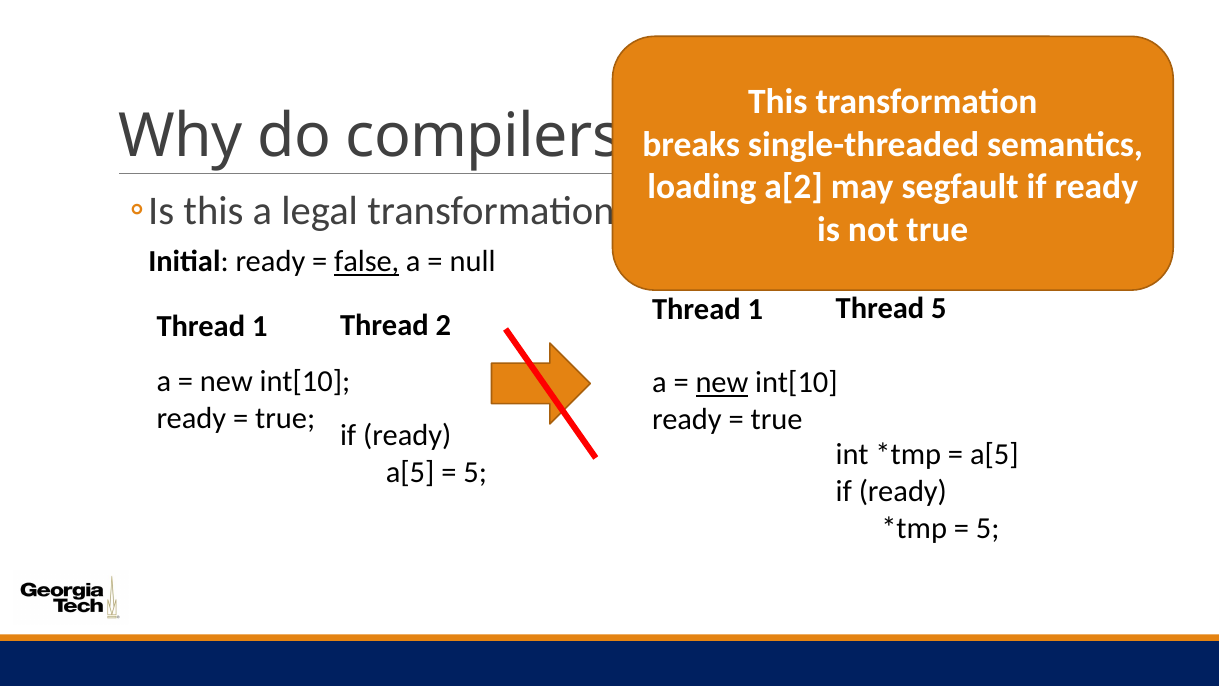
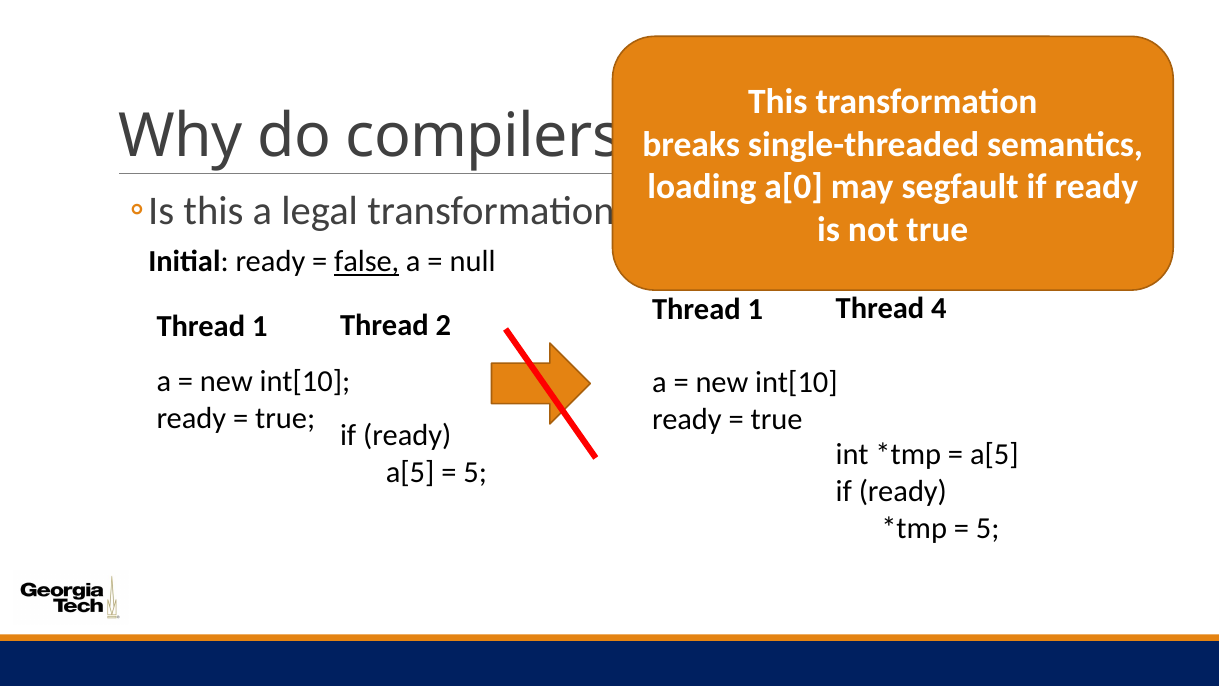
a[2: a[2 -> a[0
Thread 5: 5 -> 4
new at (722, 382) underline: present -> none
